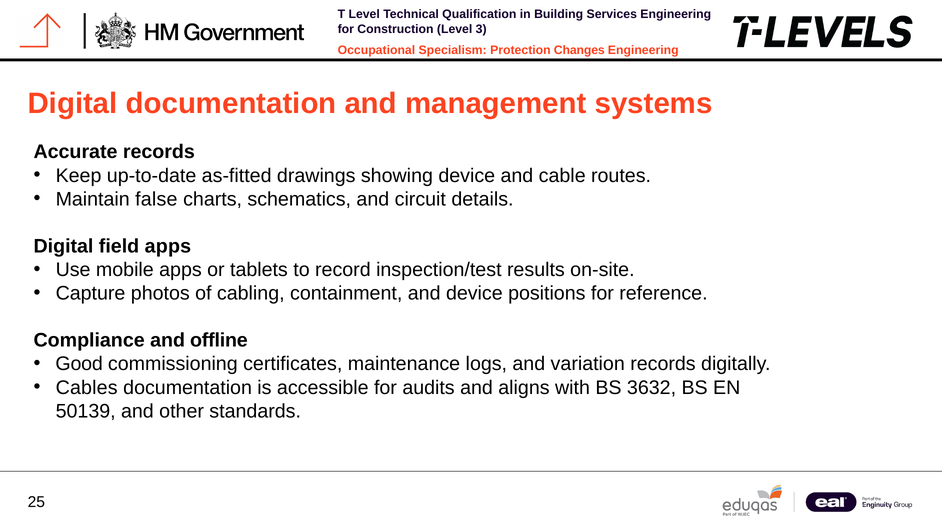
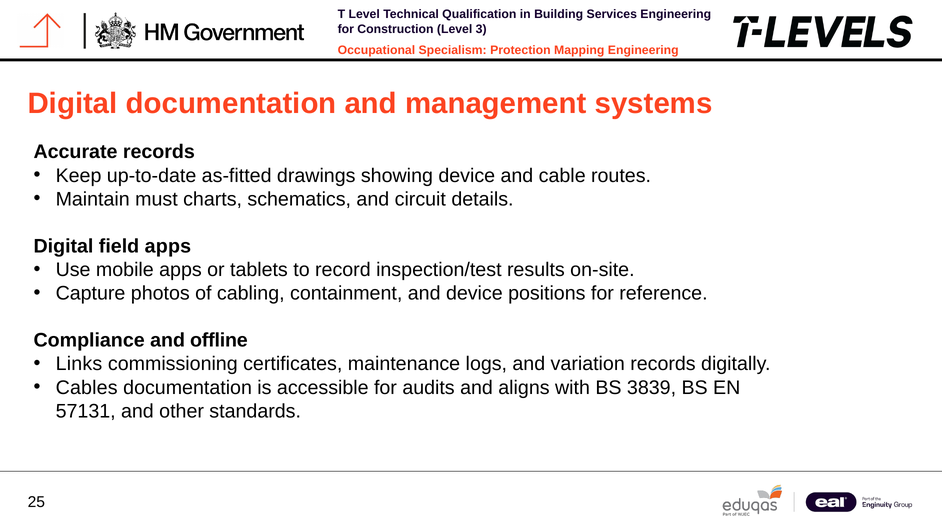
Changes: Changes -> Mapping
false: false -> must
Good: Good -> Links
3632: 3632 -> 3839
50139: 50139 -> 57131
